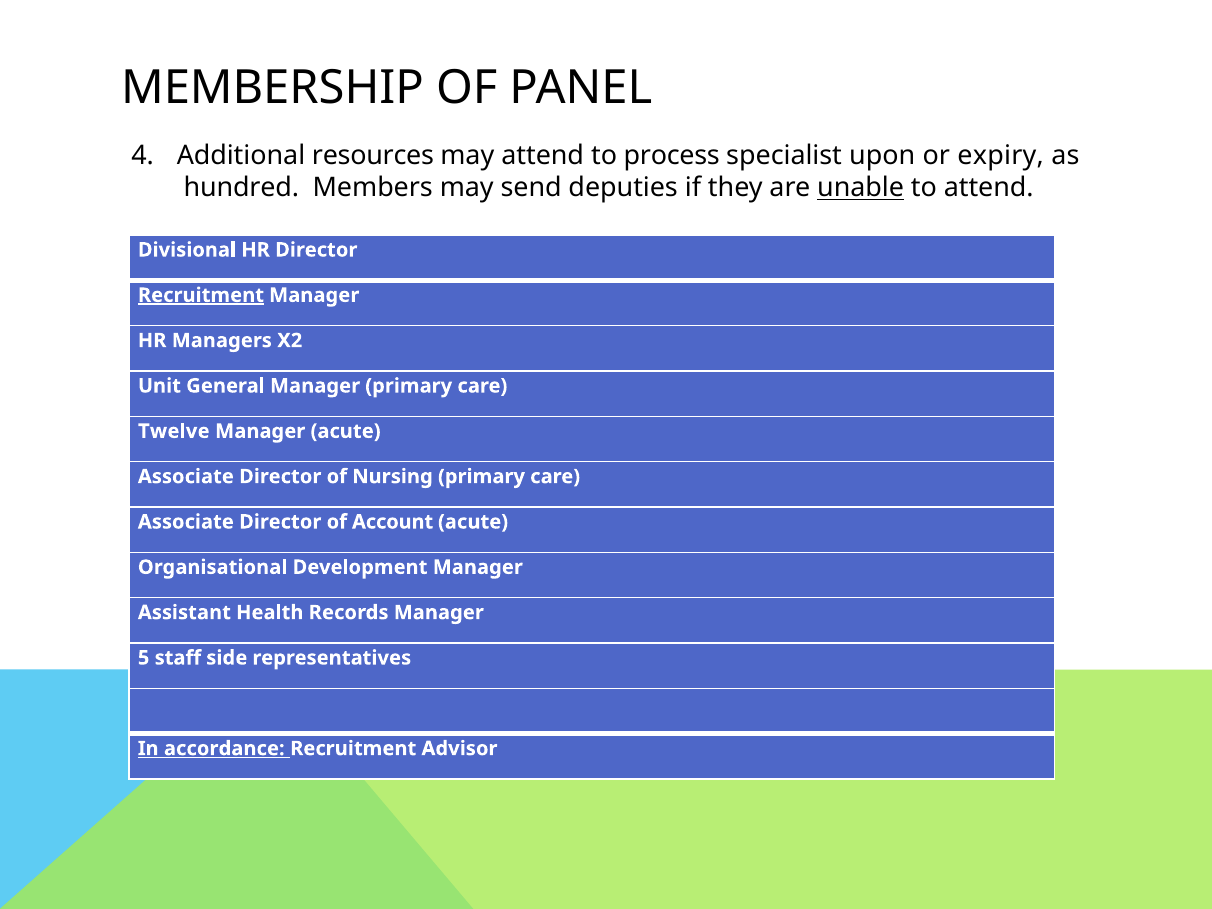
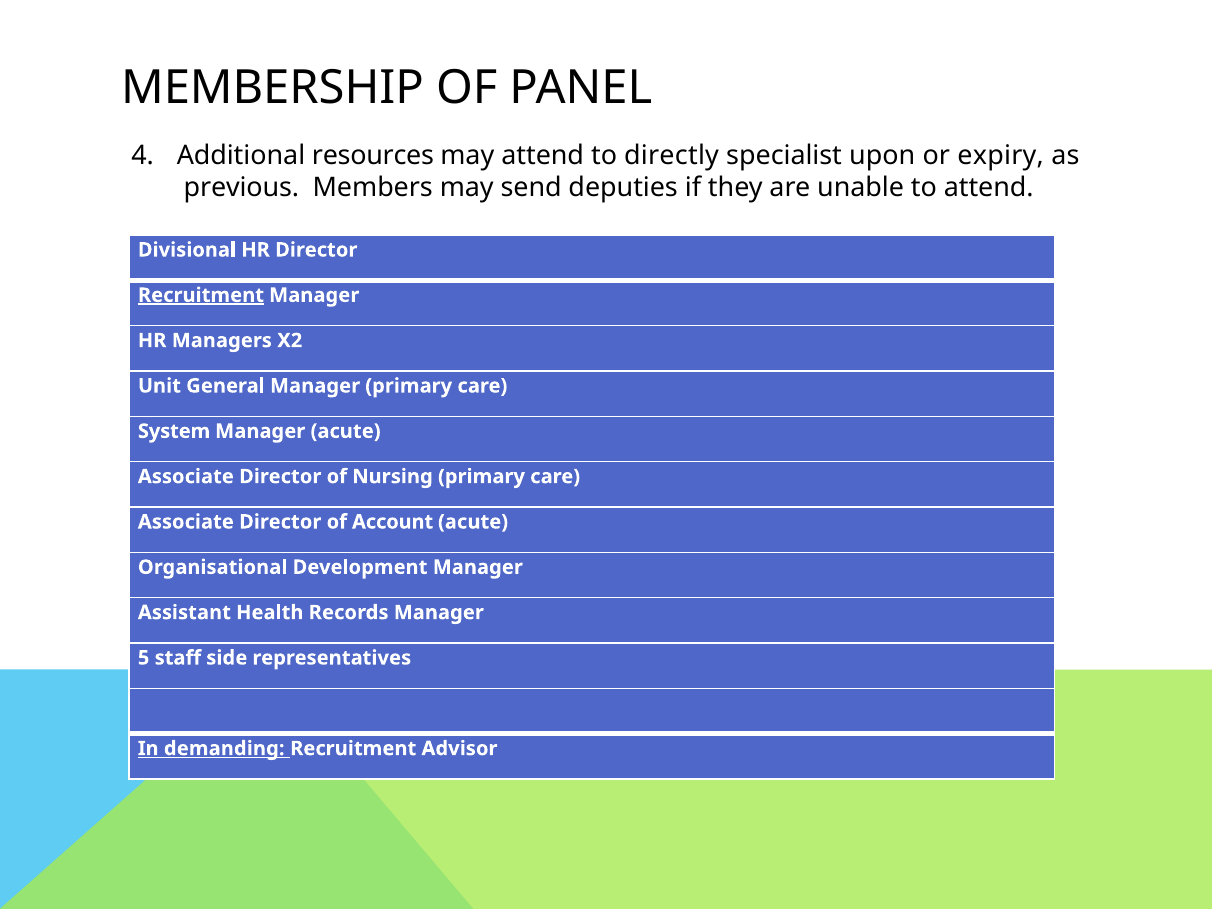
process: process -> directly
hundred: hundred -> previous
unable underline: present -> none
Twelve: Twelve -> System
accordance: accordance -> demanding
